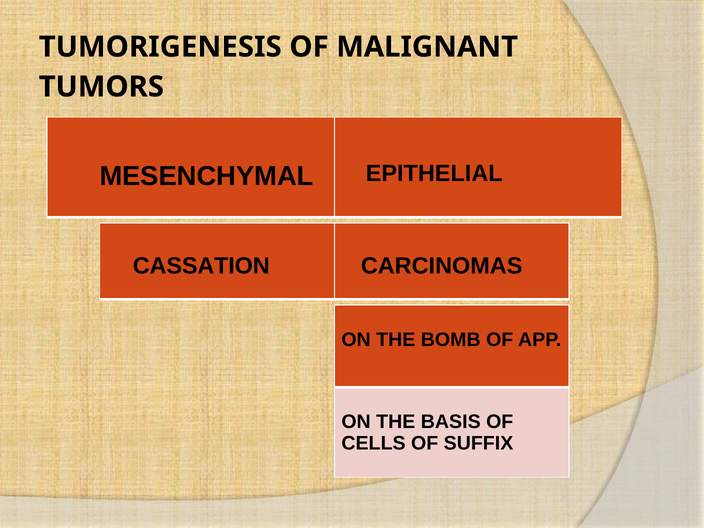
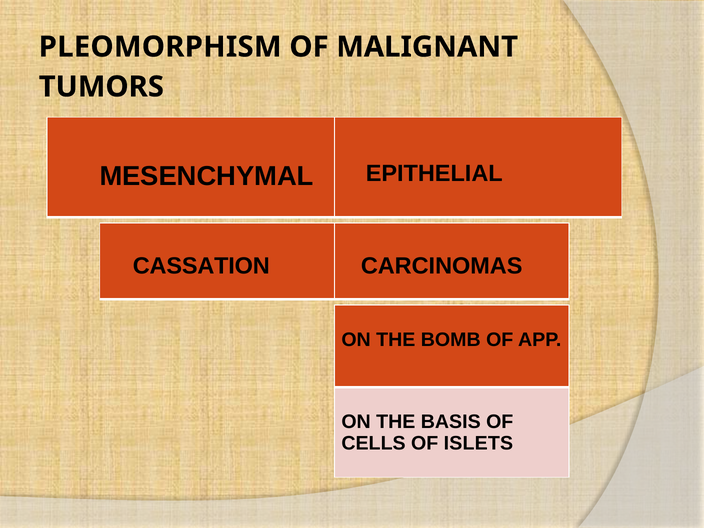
TUMORIGENESIS: TUMORIGENESIS -> PLEOMORPHISM
SUFFIX: SUFFIX -> ISLETS
